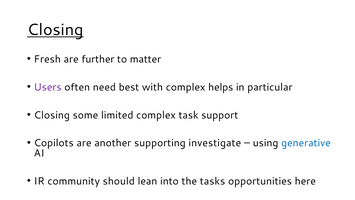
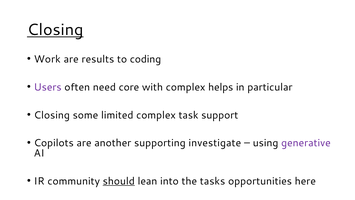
Fresh: Fresh -> Work
further: further -> results
matter: matter -> coding
best: best -> core
generative colour: blue -> purple
should underline: none -> present
